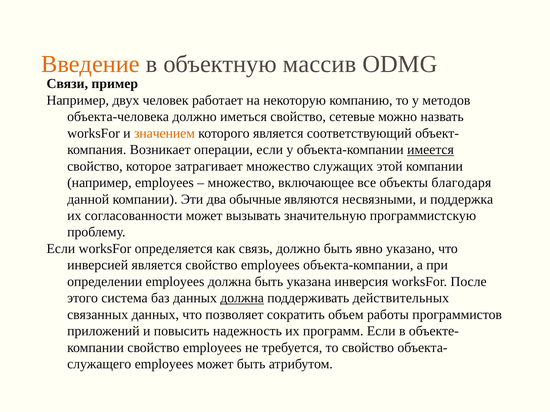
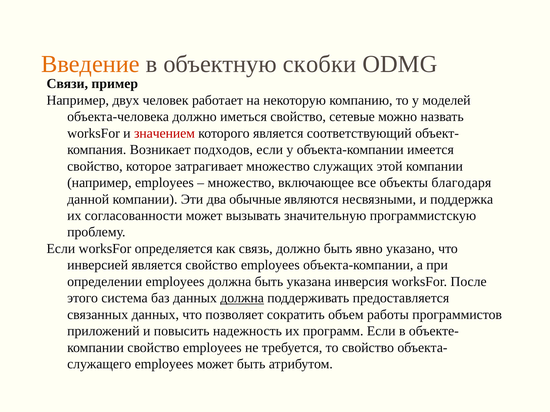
массив: массив -> скобки
методов: методов -> моделей
значением colour: orange -> red
операции: операции -> подходов
имеется underline: present -> none
действительных: действительных -> предоставляется
